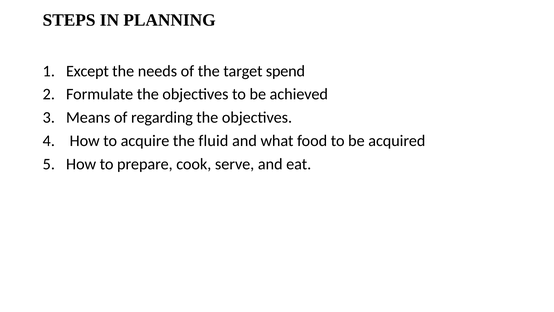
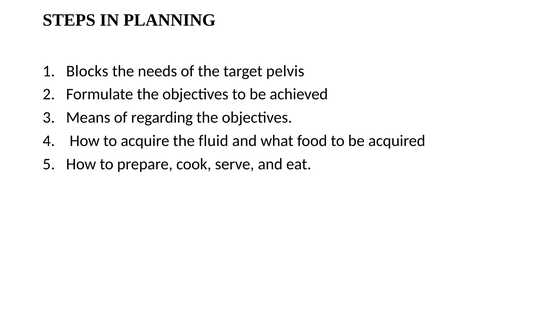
Except: Except -> Blocks
spend: spend -> pelvis
